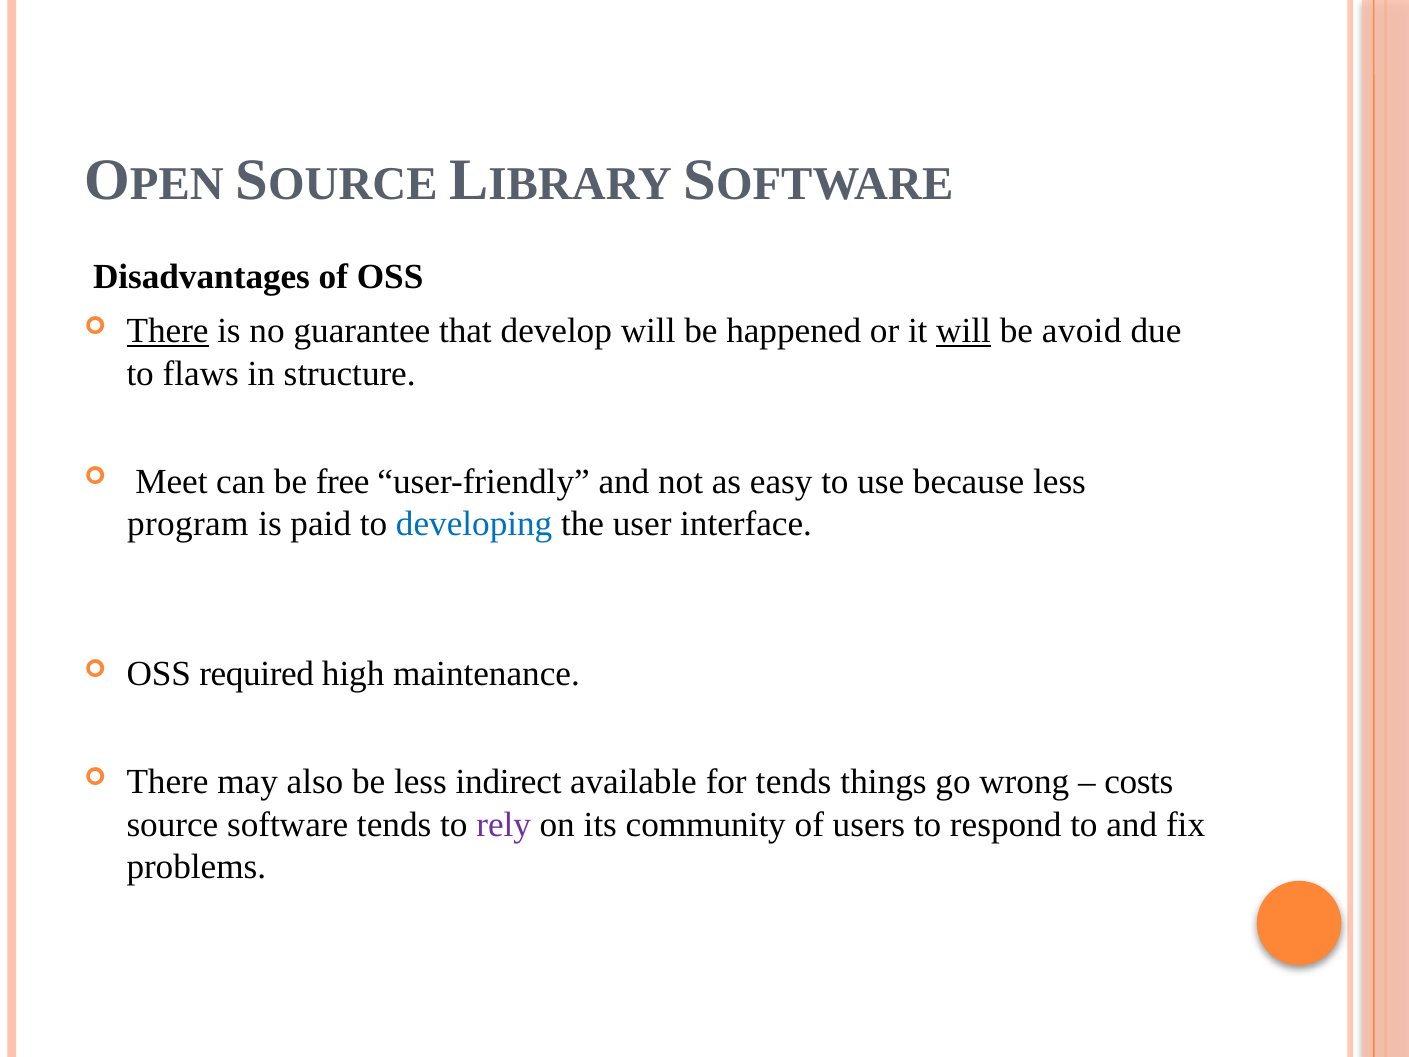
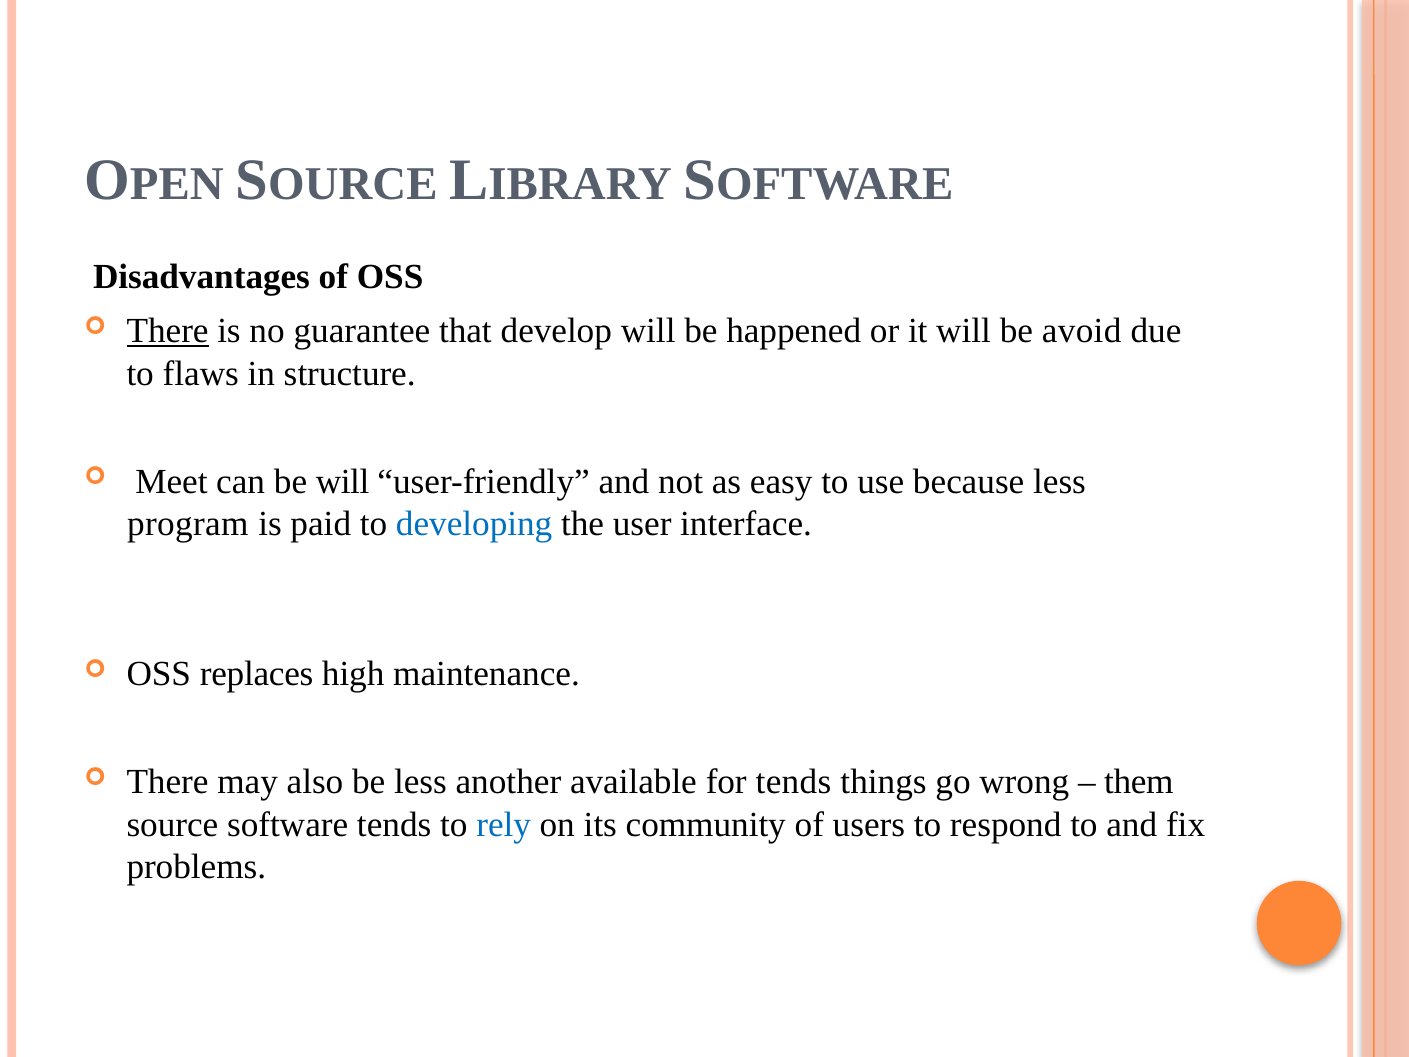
will at (964, 331) underline: present -> none
be free: free -> will
required: required -> replaces
indirect: indirect -> another
costs: costs -> them
rely colour: purple -> blue
